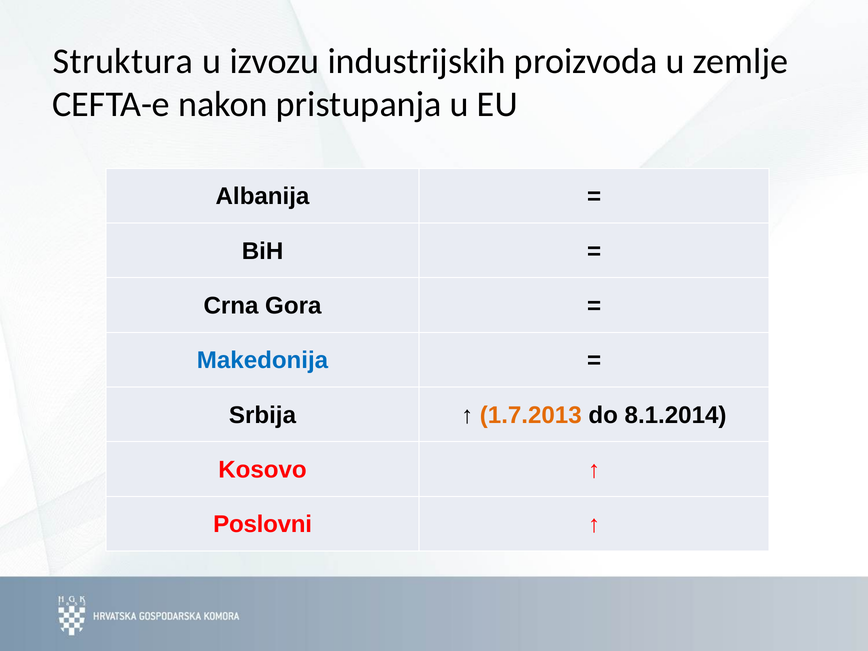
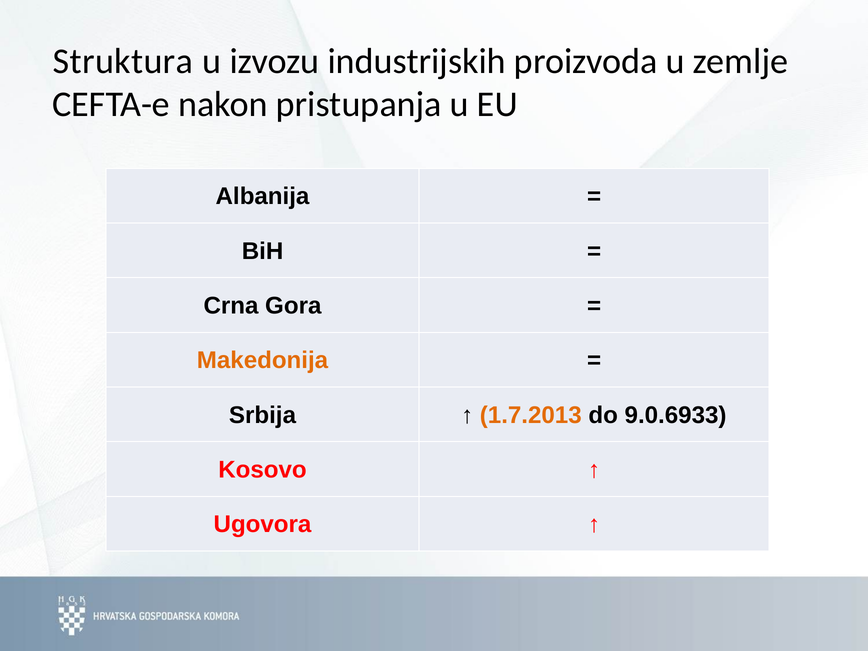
Makedonija colour: blue -> orange
8.1.2014: 8.1.2014 -> 9.0.6933
Poslovni: Poslovni -> Ugovora
